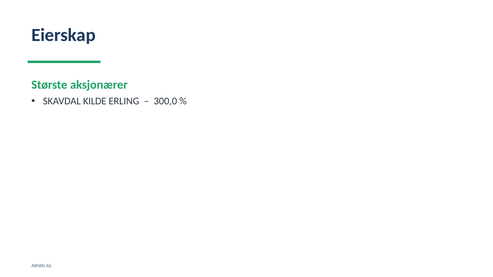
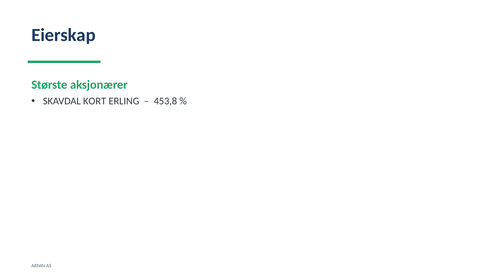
KILDE: KILDE -> KORT
300,0: 300,0 -> 453,8
